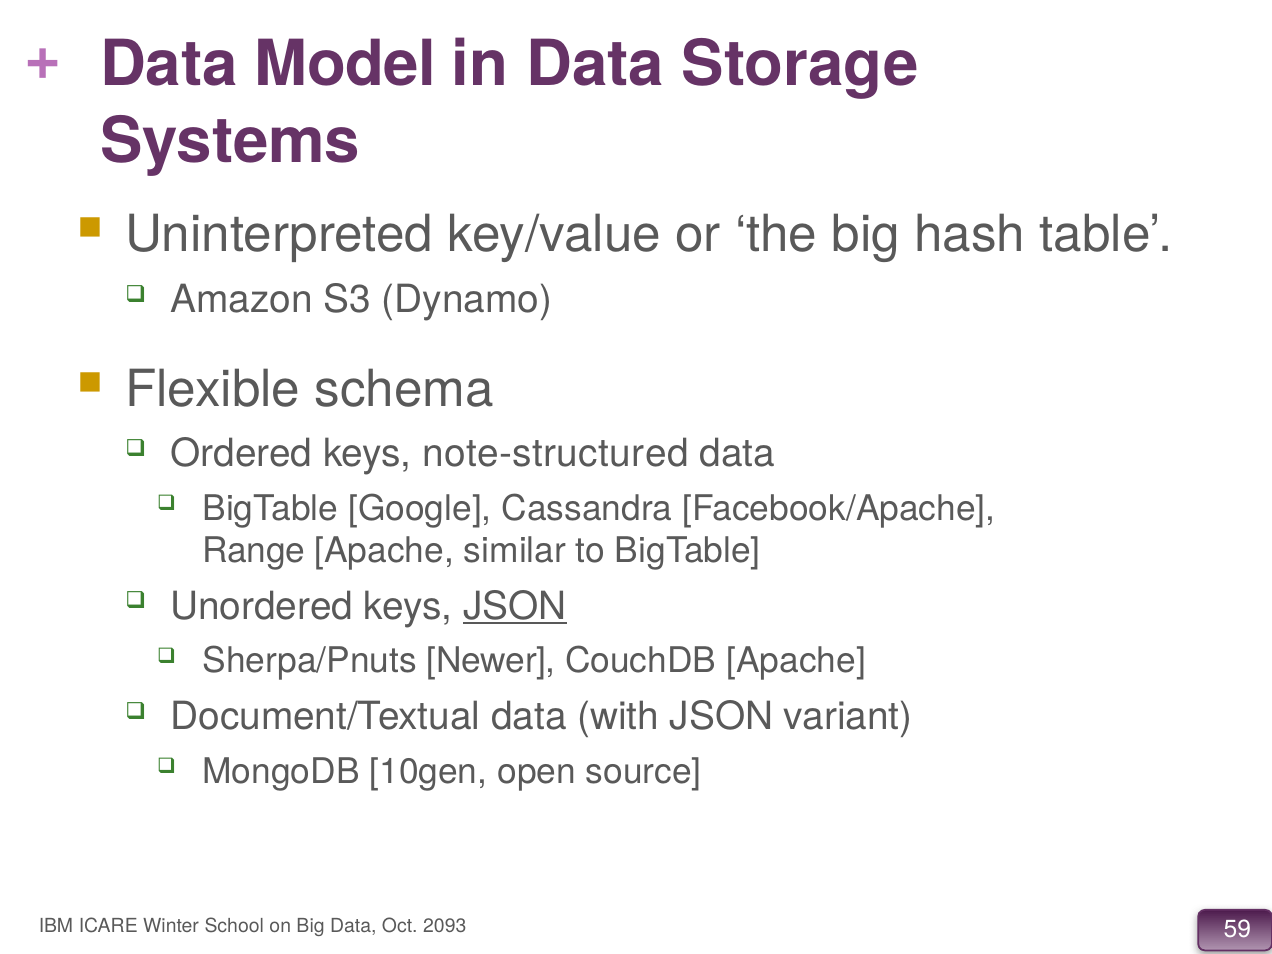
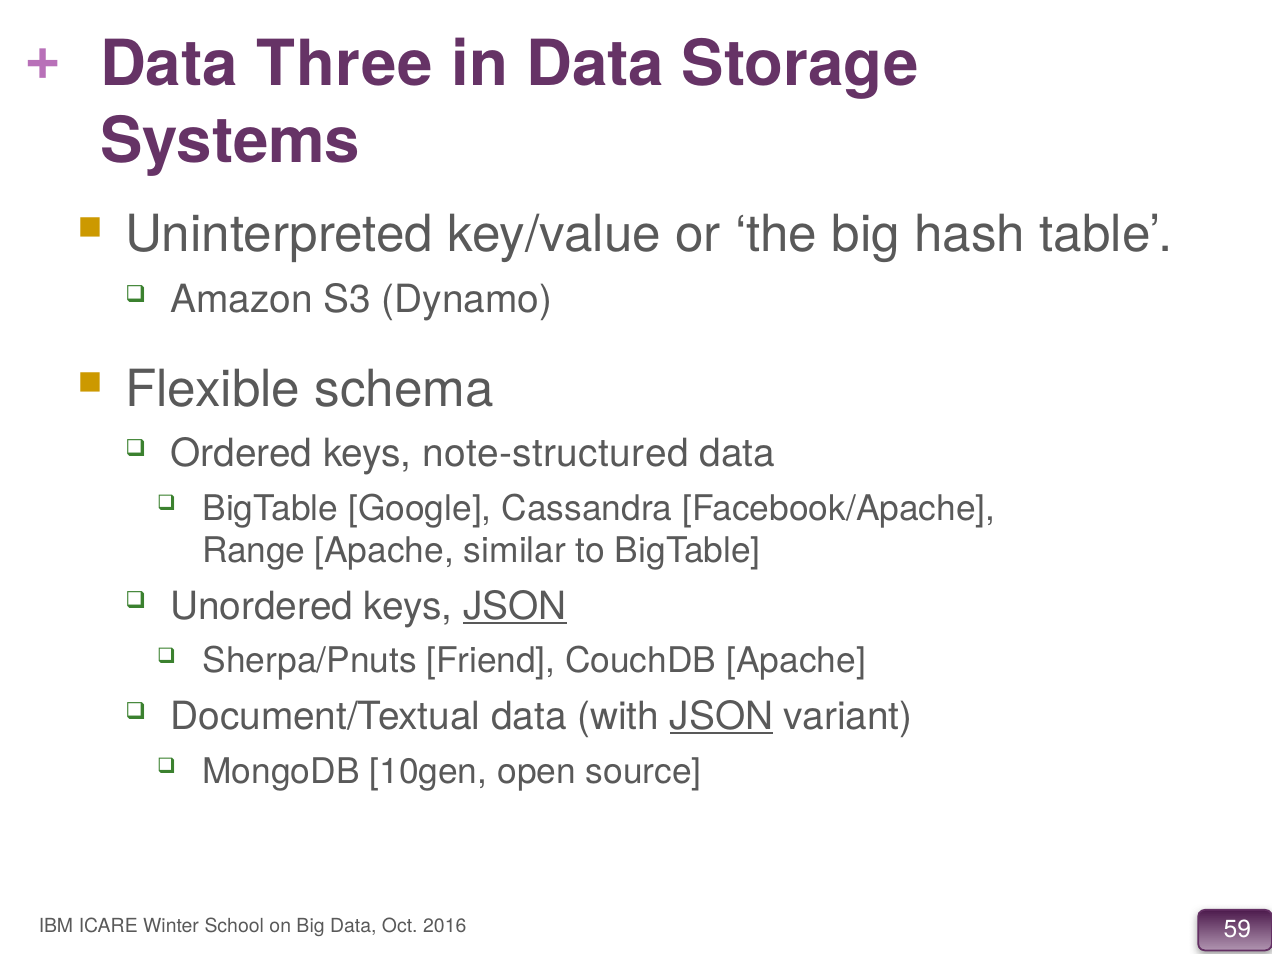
Model: Model -> Three
Newer: Newer -> Friend
JSON at (722, 716) underline: none -> present
2093: 2093 -> 2016
